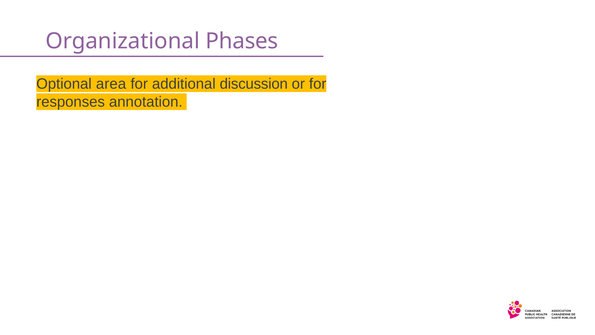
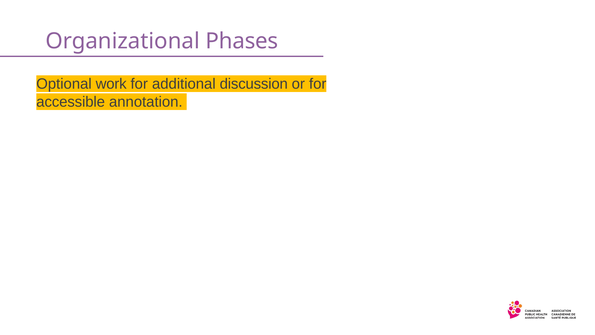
area: area -> work
responses: responses -> accessible
